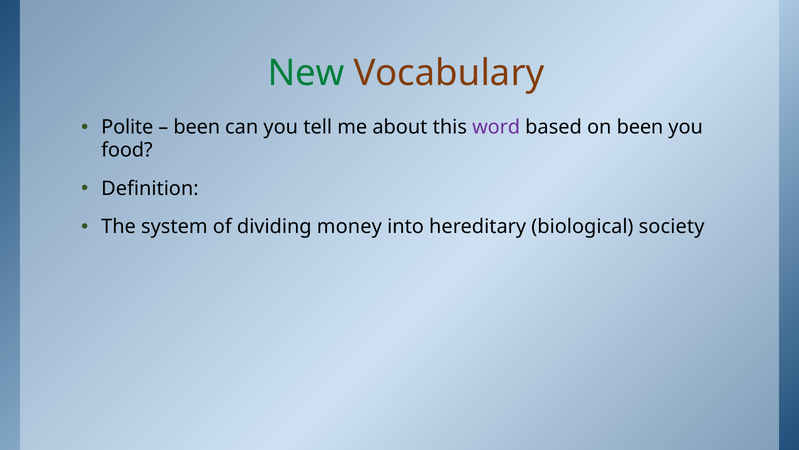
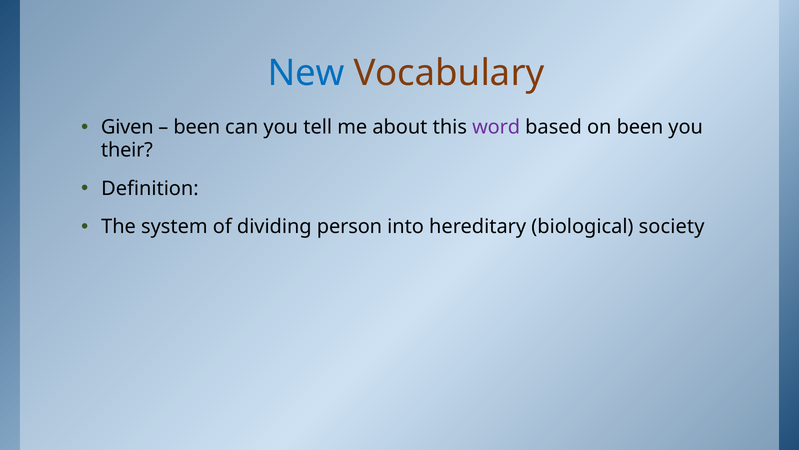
New colour: green -> blue
Polite: Polite -> Given
food: food -> their
money: money -> person
